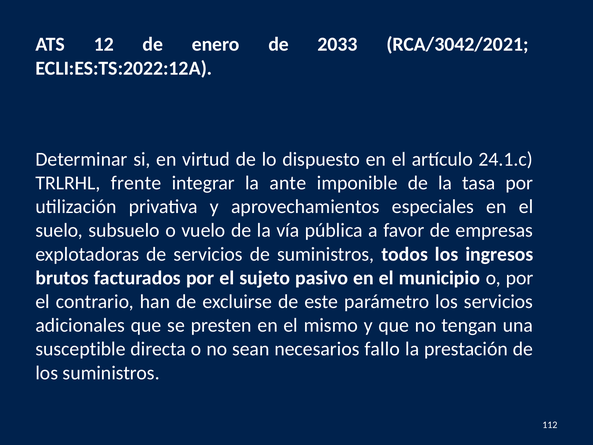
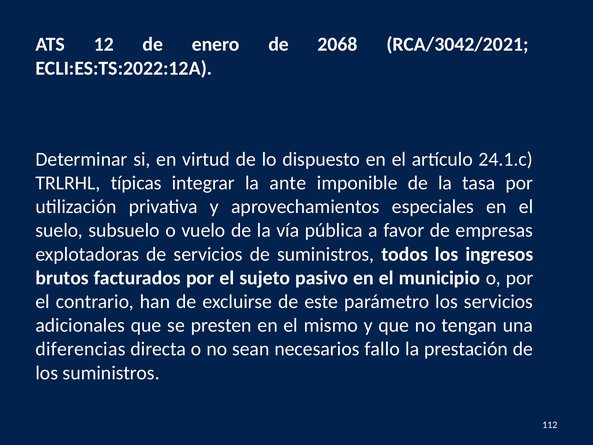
2033: 2033 -> 2068
frente: frente -> típicas
susceptible: susceptible -> diferencias
